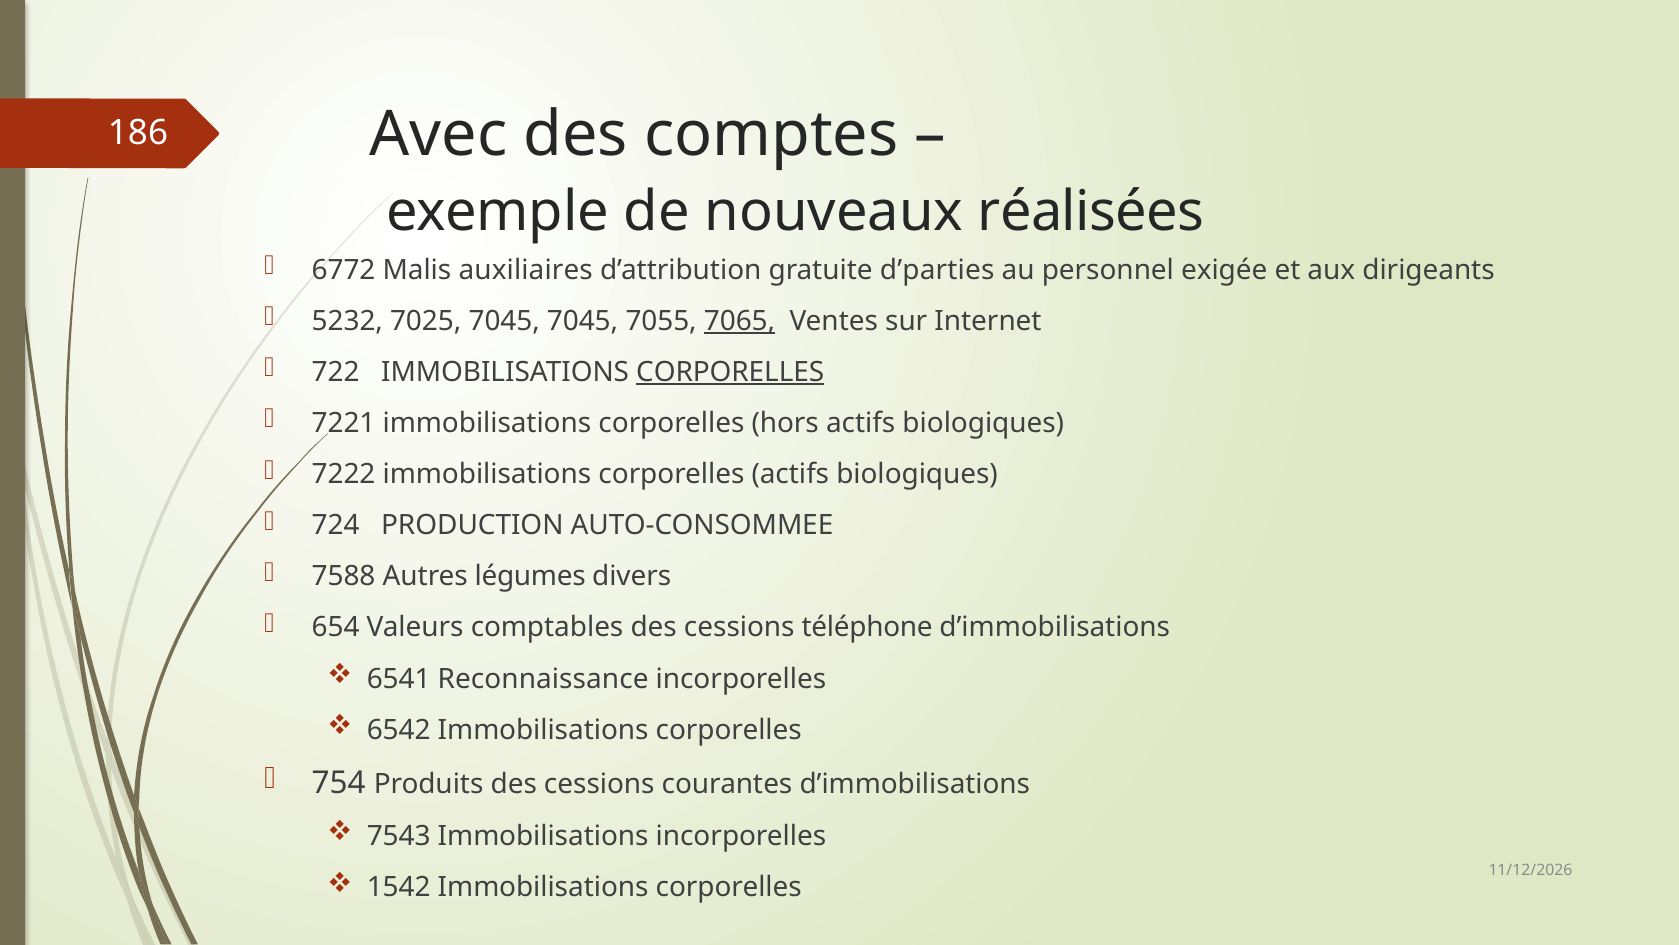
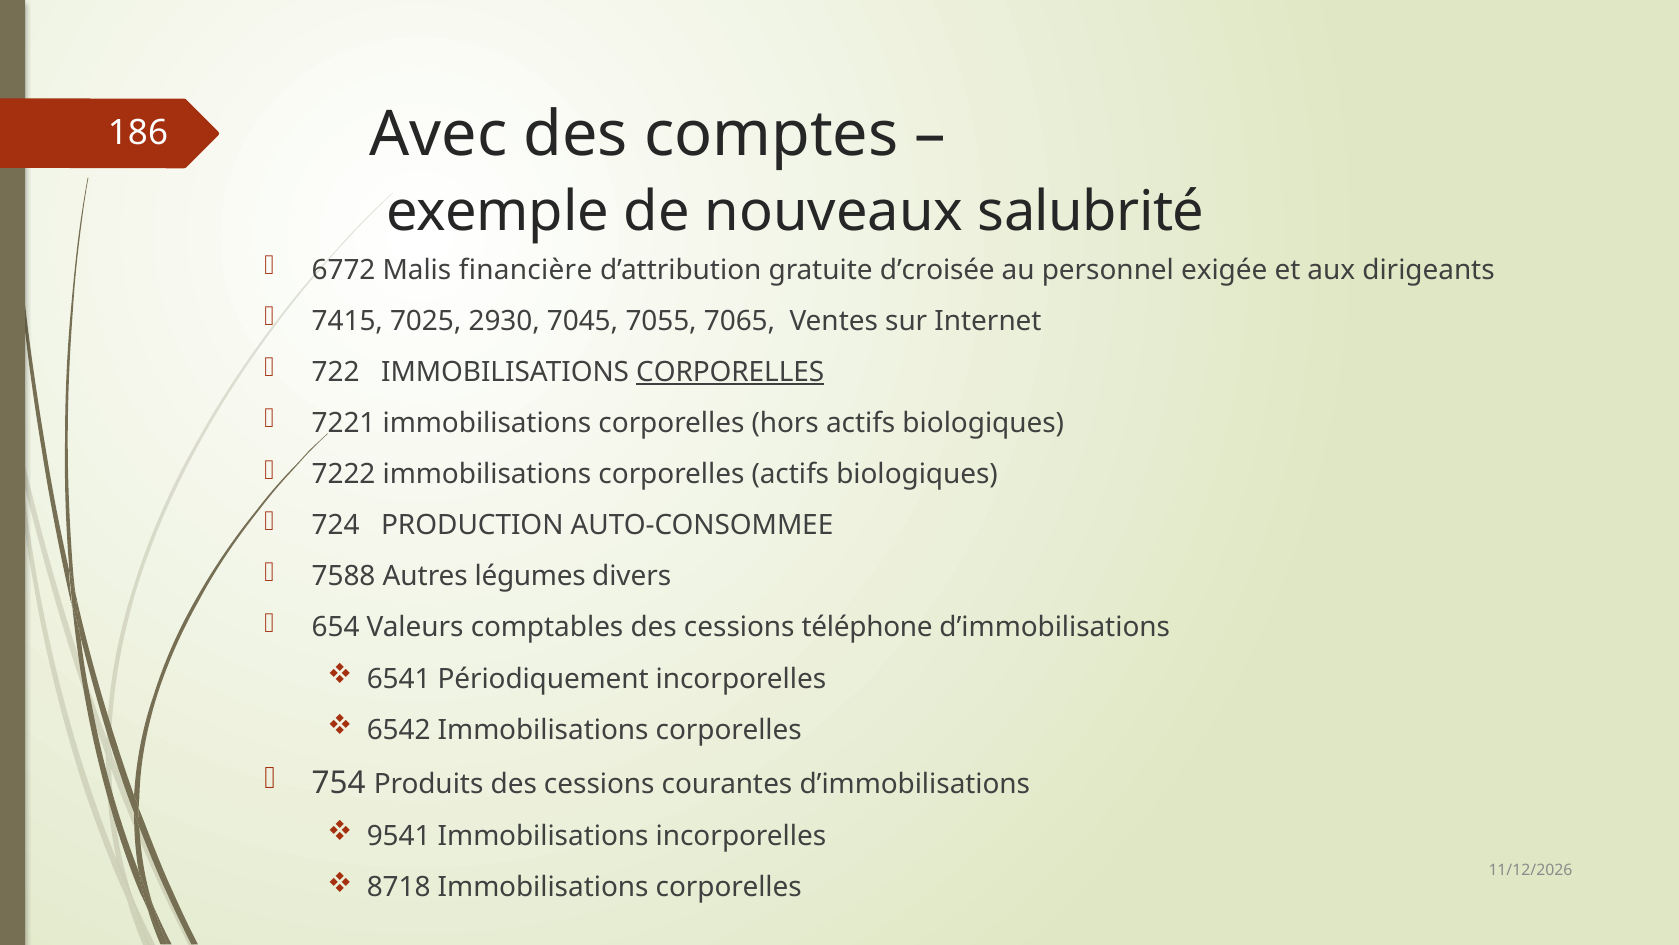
réalisées: réalisées -> salubrité
auxiliaires: auxiliaires -> financière
d’parties: d’parties -> d’croisée
5232: 5232 -> 7415
7025 7045: 7045 -> 2930
7065 underline: present -> none
Reconnaissance: Reconnaissance -> Périodiquement
7543: 7543 -> 9541
1542: 1542 -> 8718
